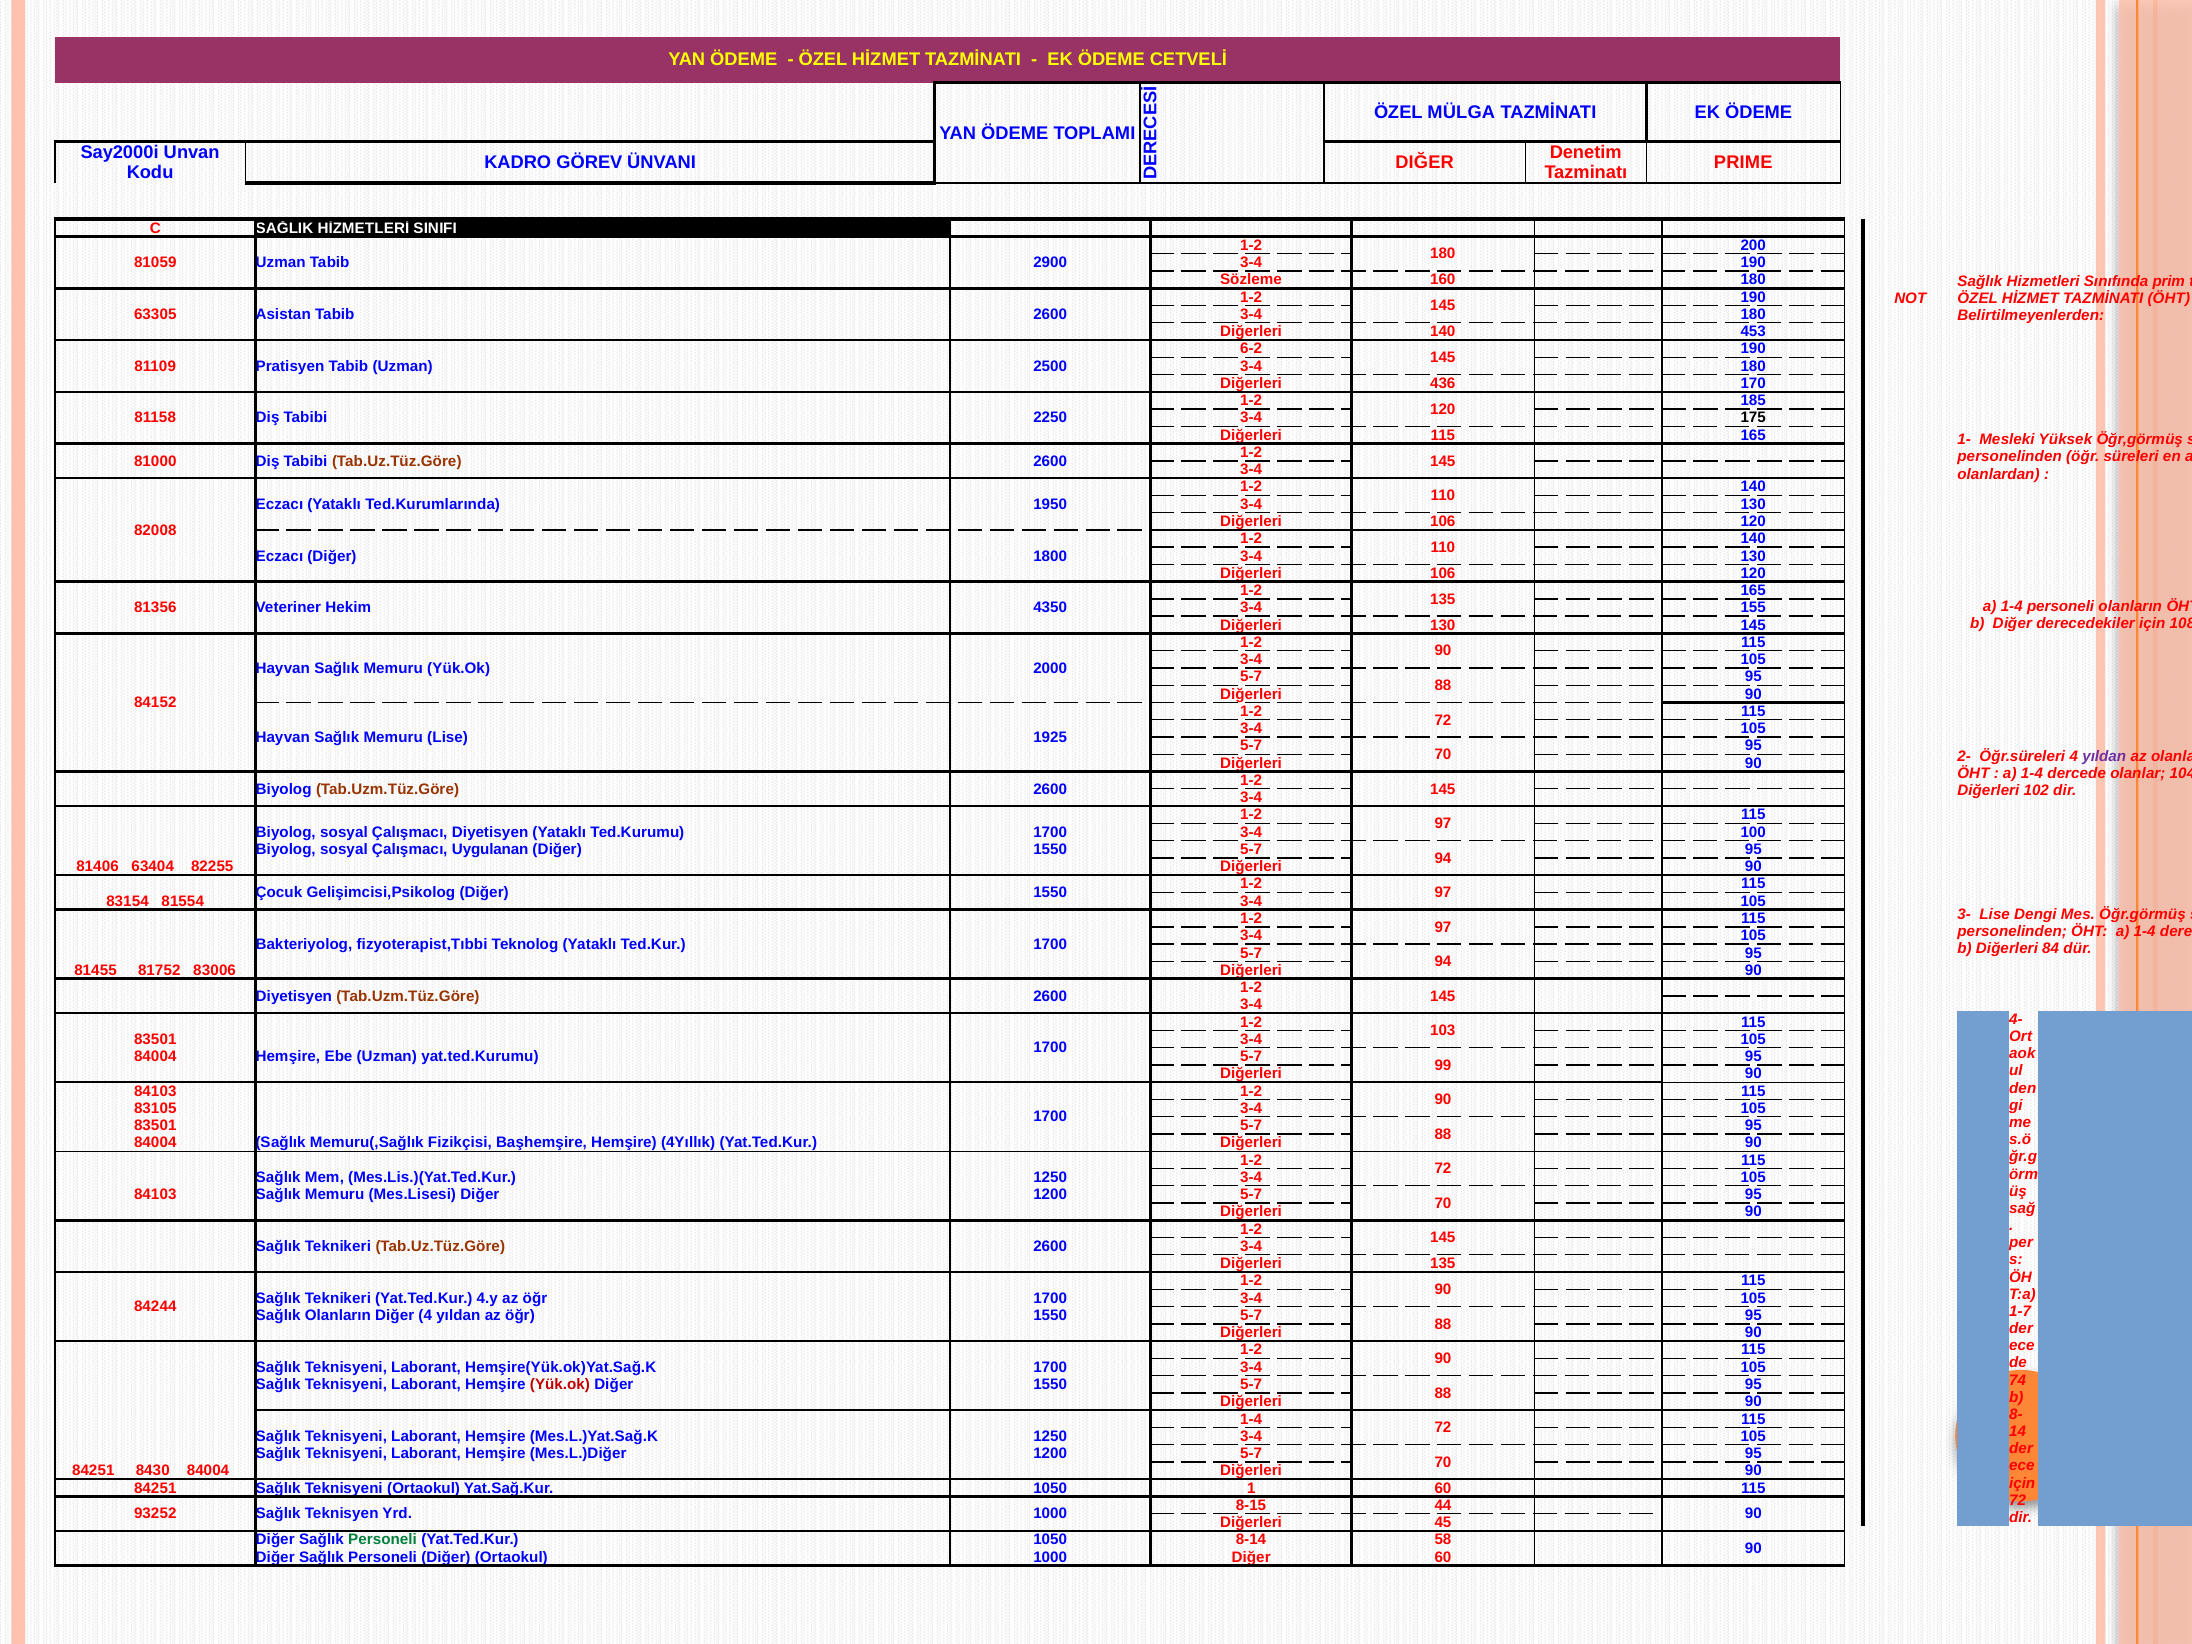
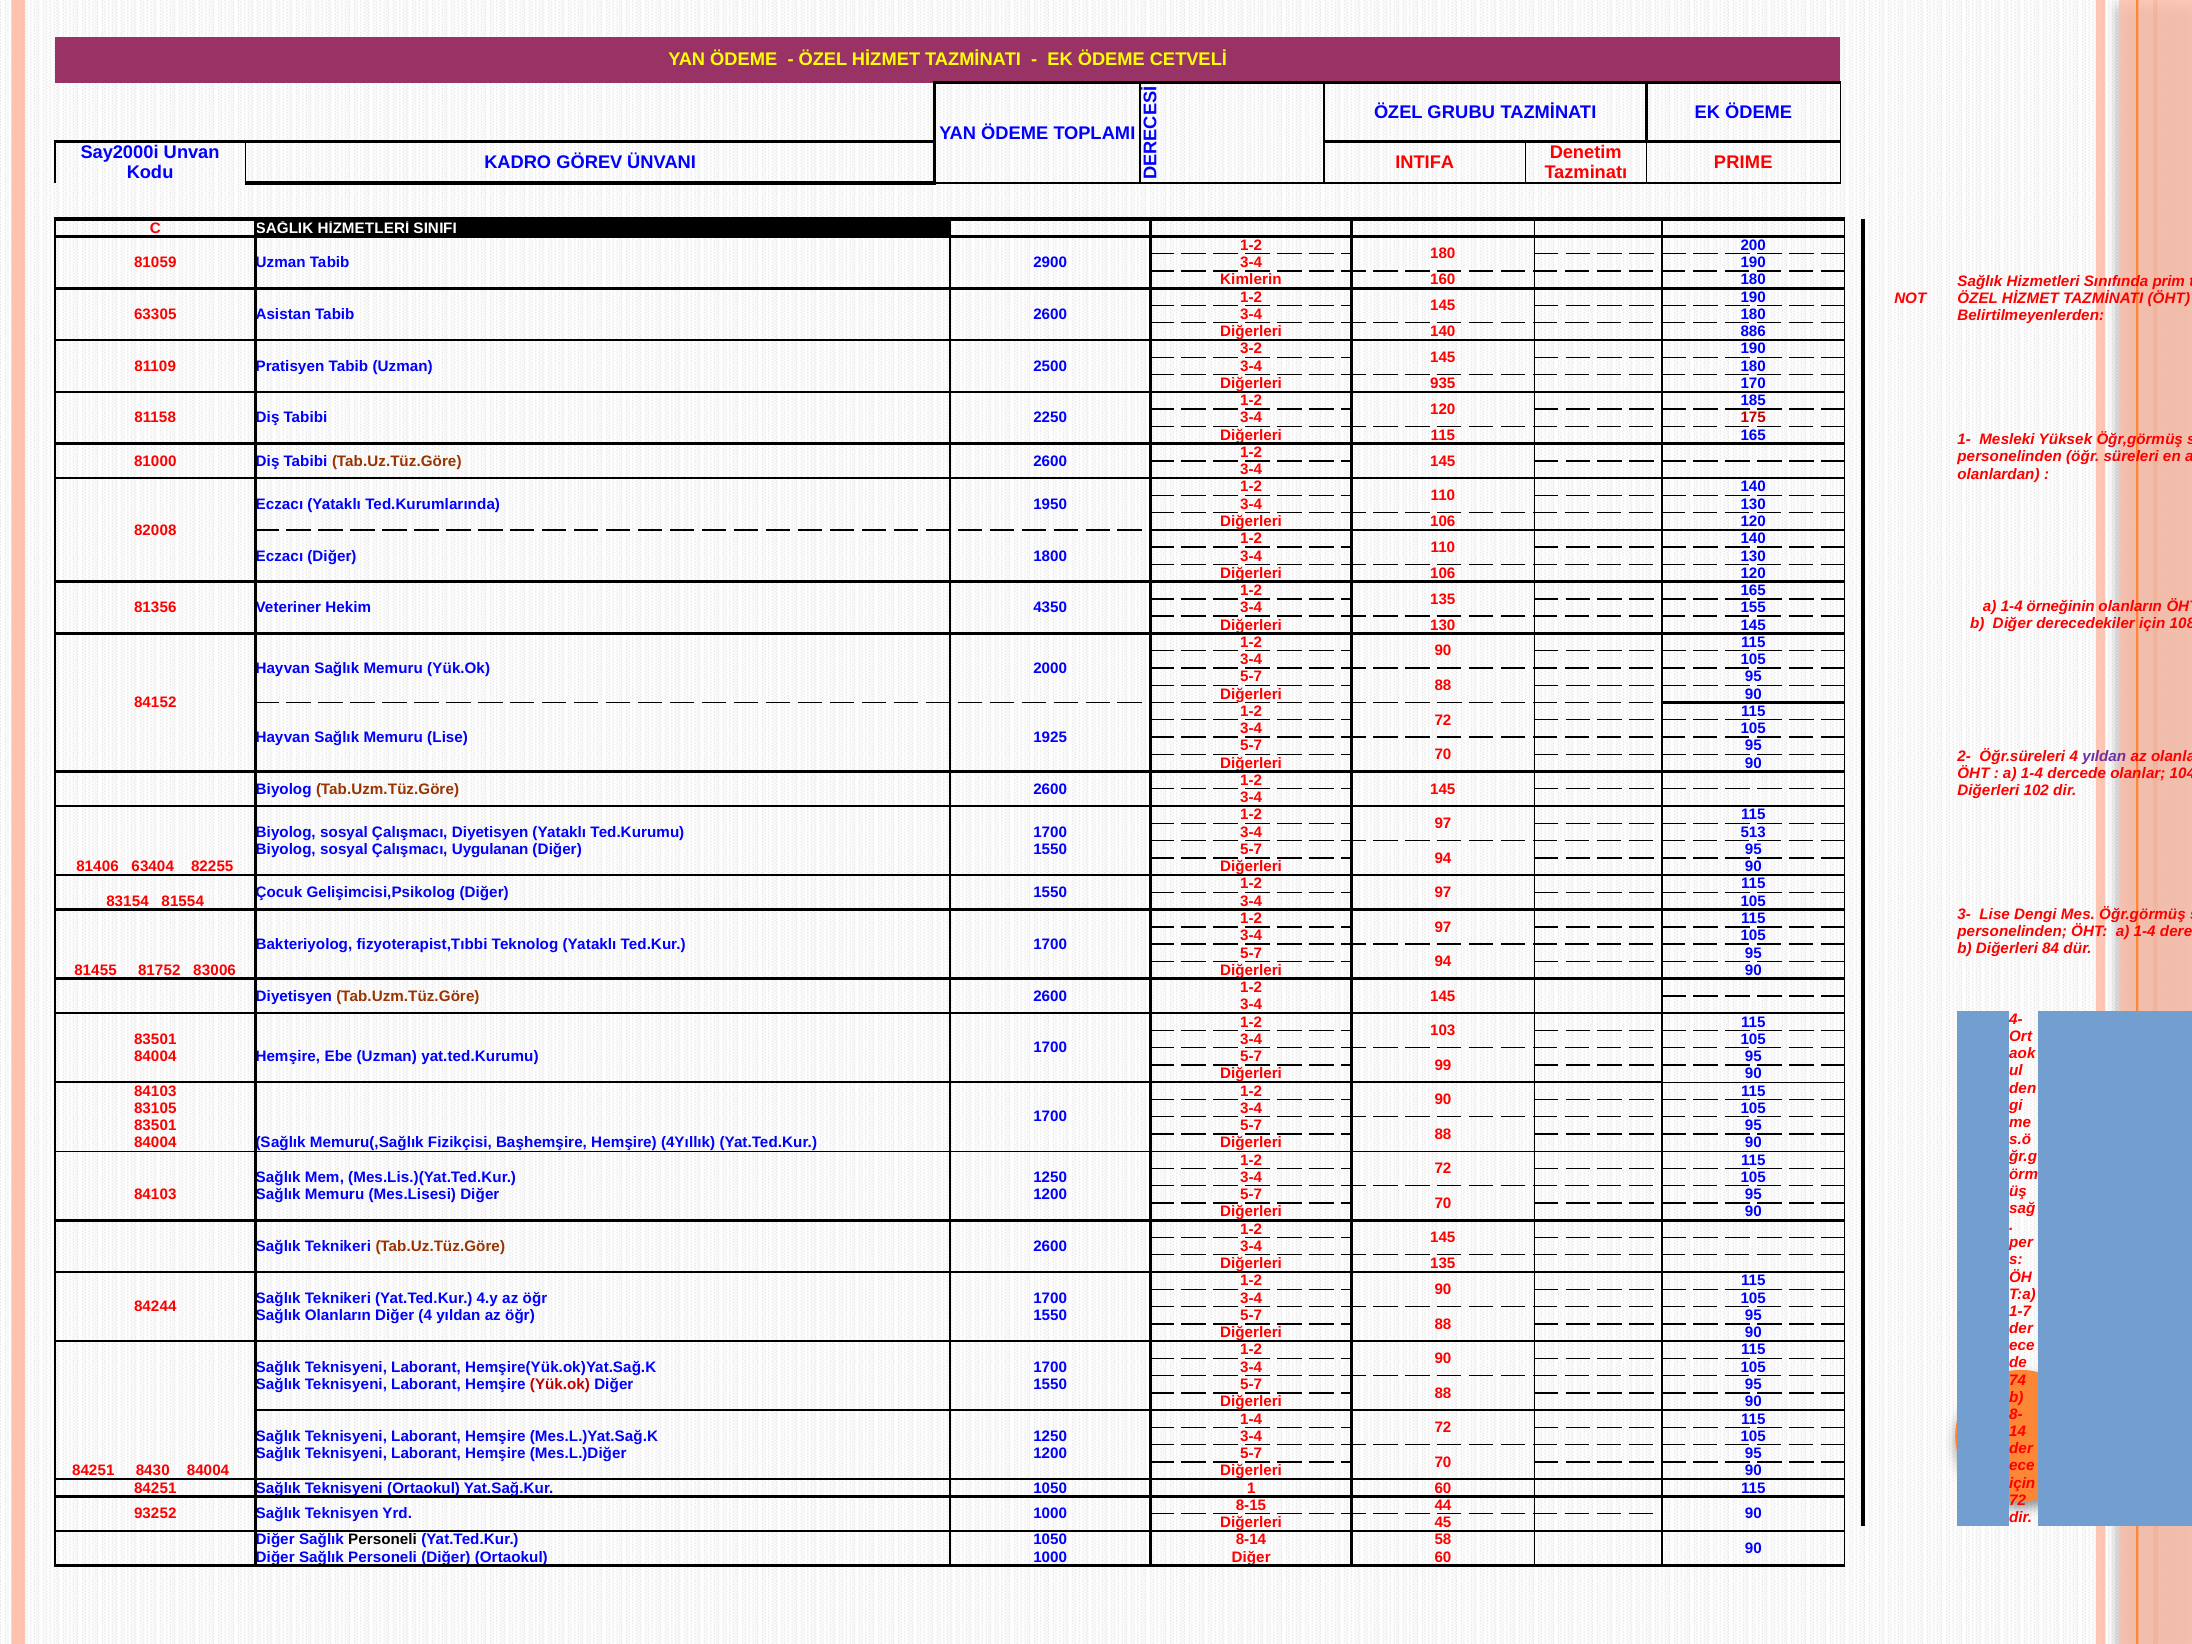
MÜLGA: MÜLGA -> GRUBU
ÜNVANI DIĞER: DIĞER -> INTIFA
Sözleme: Sözleme -> Kimlerin
453: 453 -> 886
6-2: 6-2 -> 3-2
436: 436 -> 935
175 colour: black -> red
1-4 personeli: personeli -> örneğinin
100: 100 -> 513
Personeli at (383, 1540) colour: green -> black
